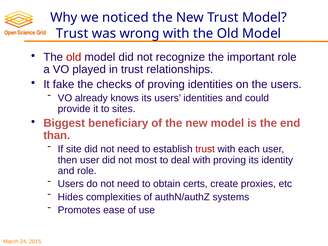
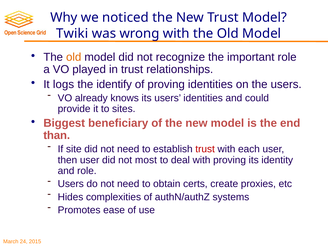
Trust at (72, 33): Trust -> Twiki
old at (74, 57) colour: red -> orange
fake: fake -> logs
checks: checks -> identify
